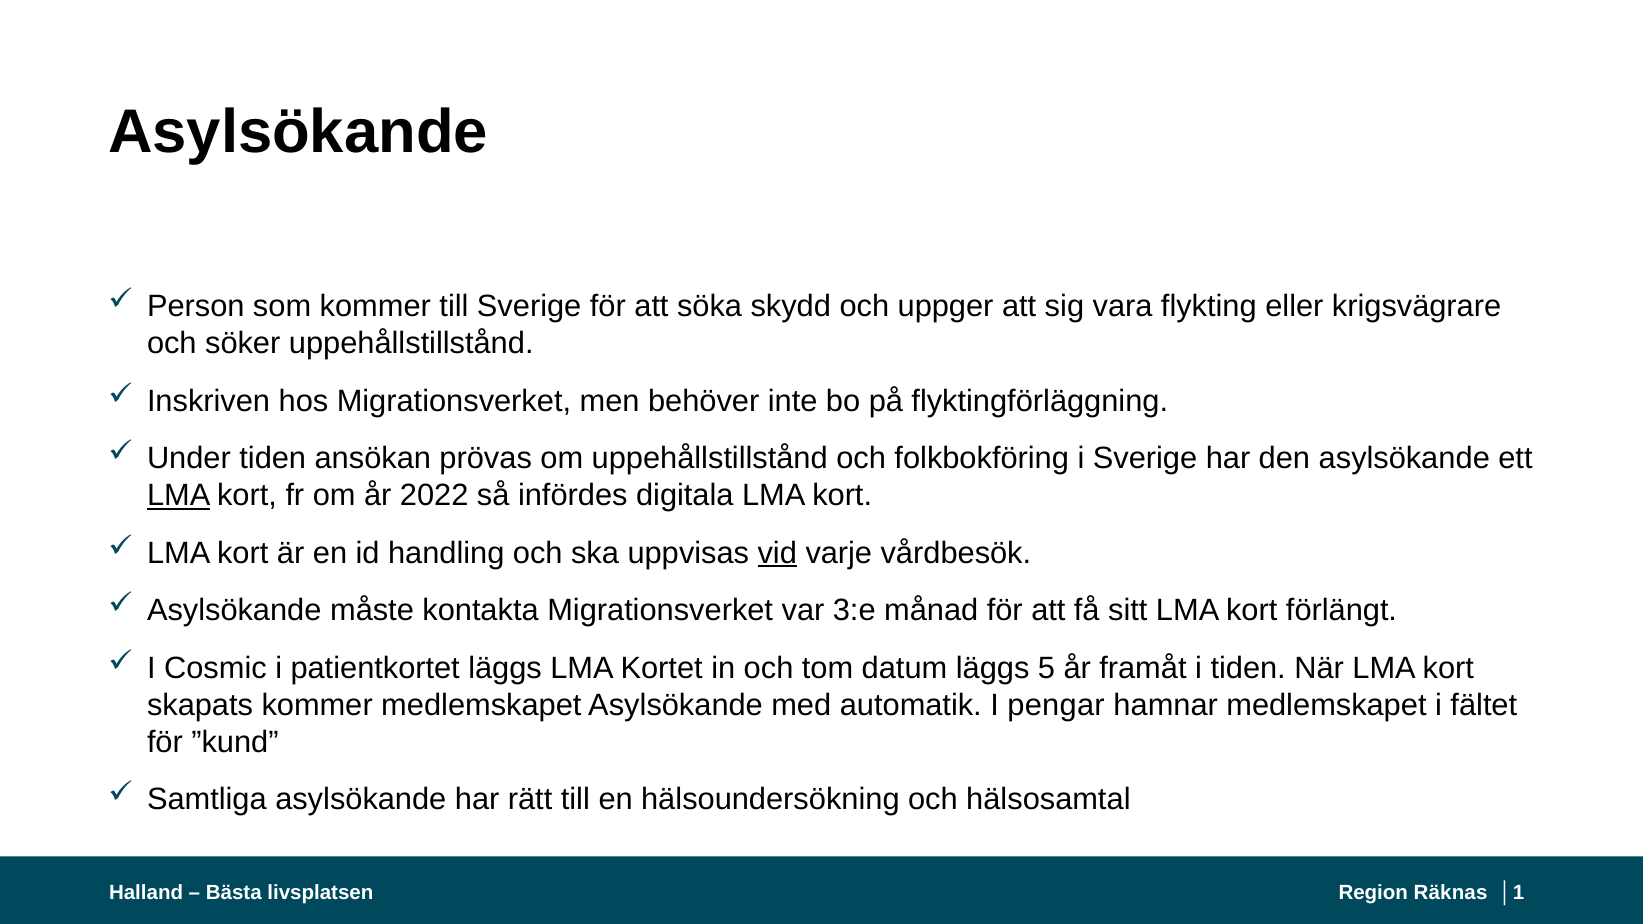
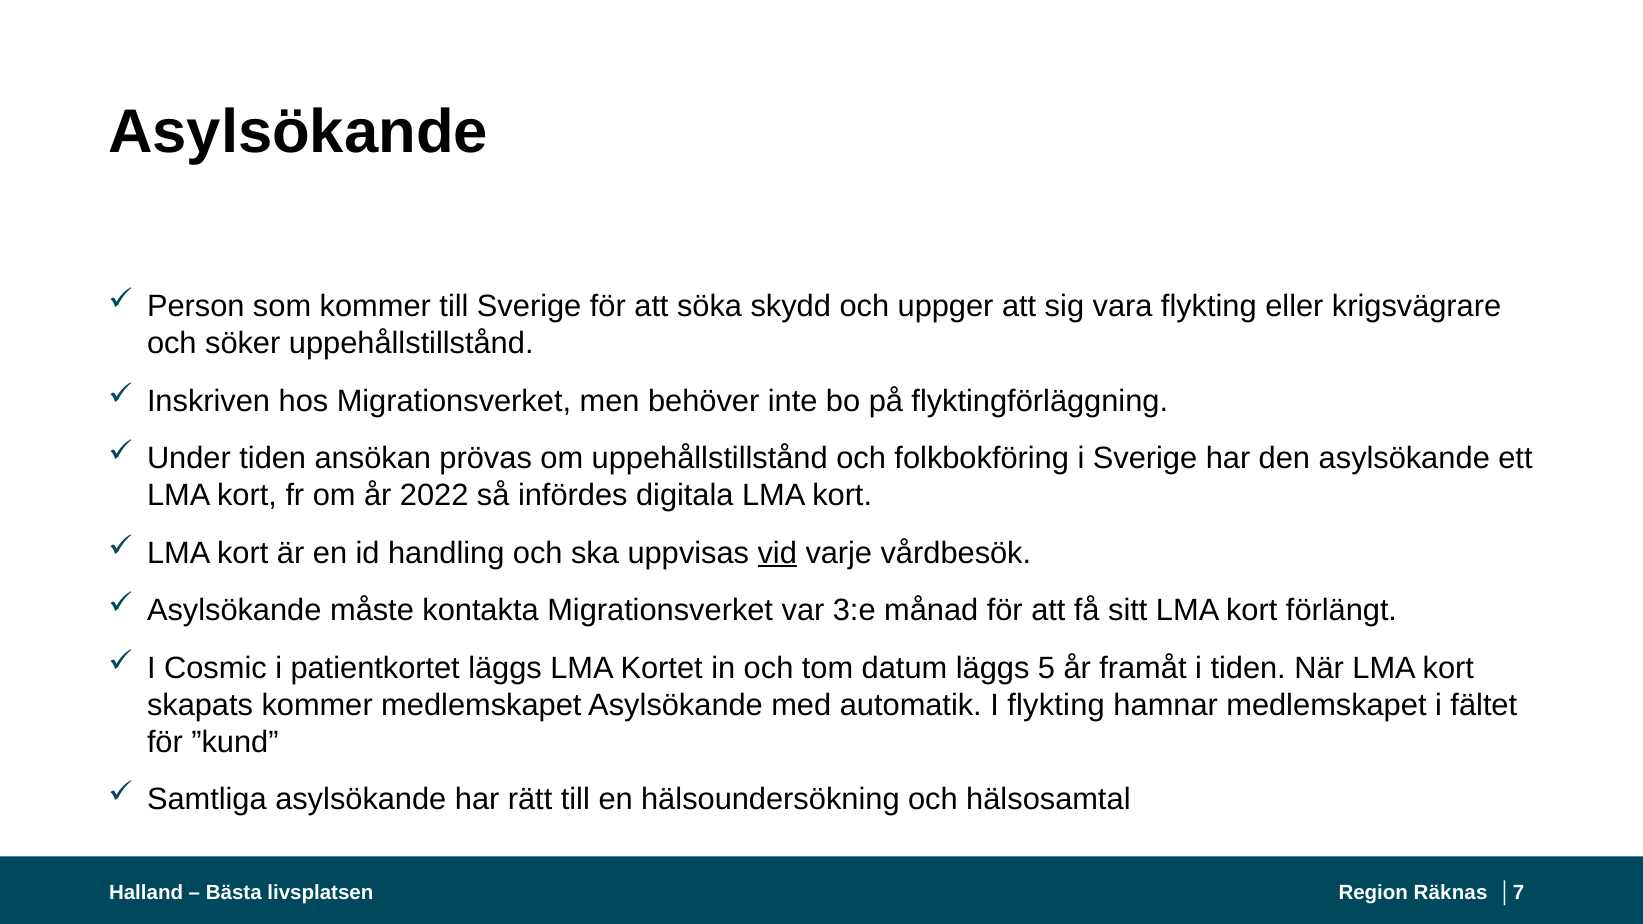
LMA at (179, 496) underline: present -> none
I pengar: pengar -> flykting
1: 1 -> 7
